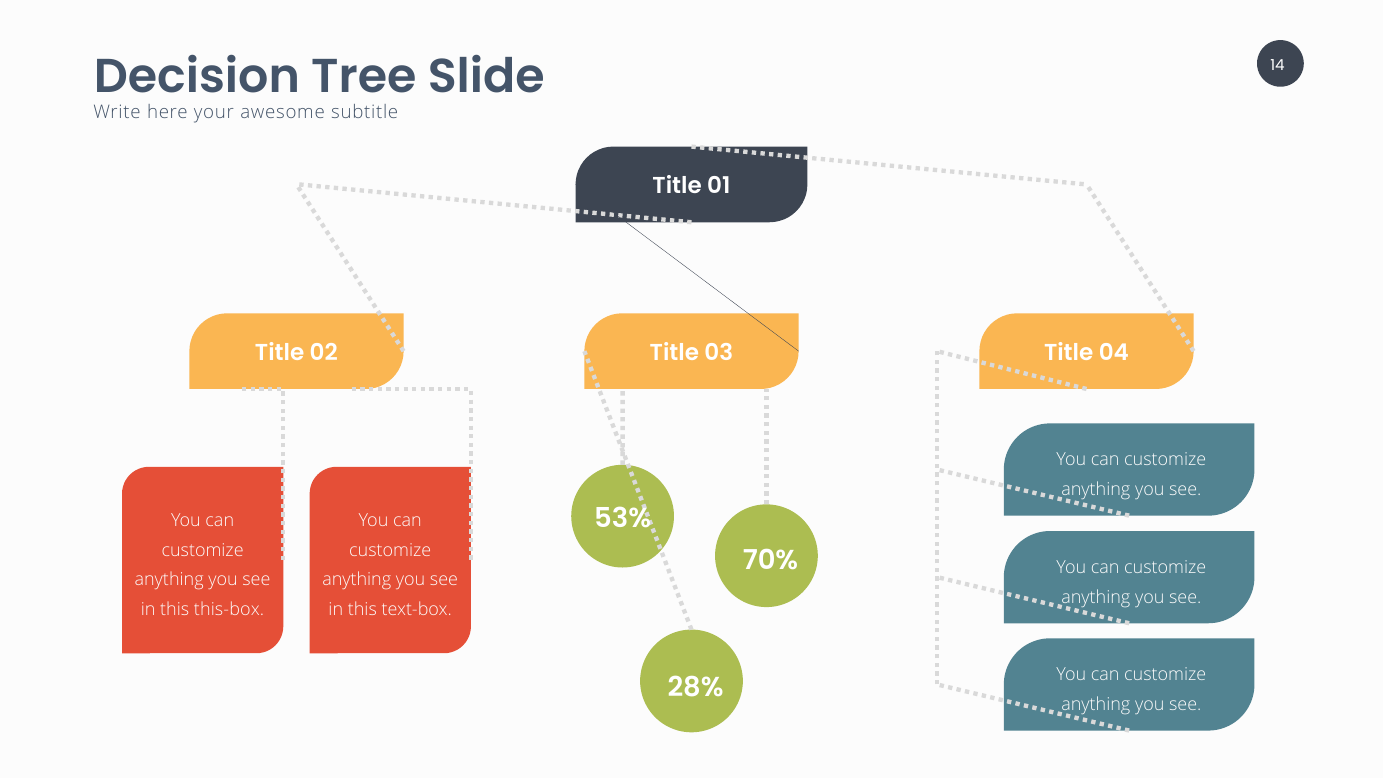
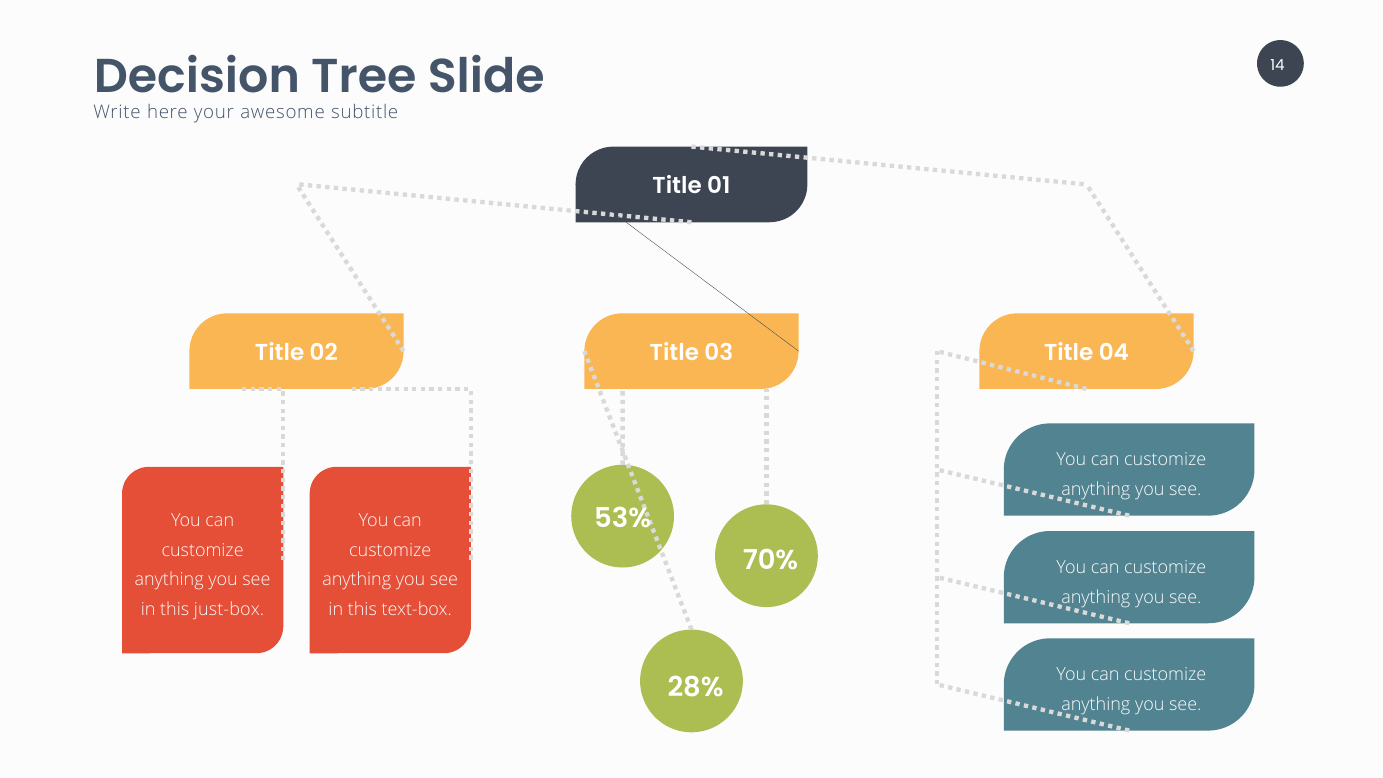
this-box: this-box -> just-box
